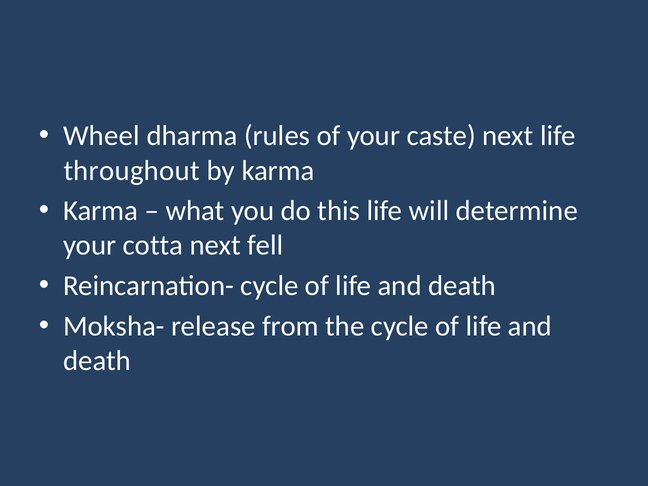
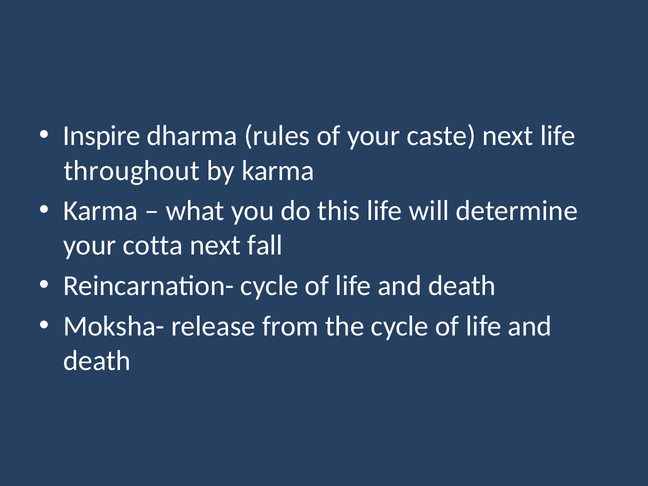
Wheel: Wheel -> Inspire
fell: fell -> fall
